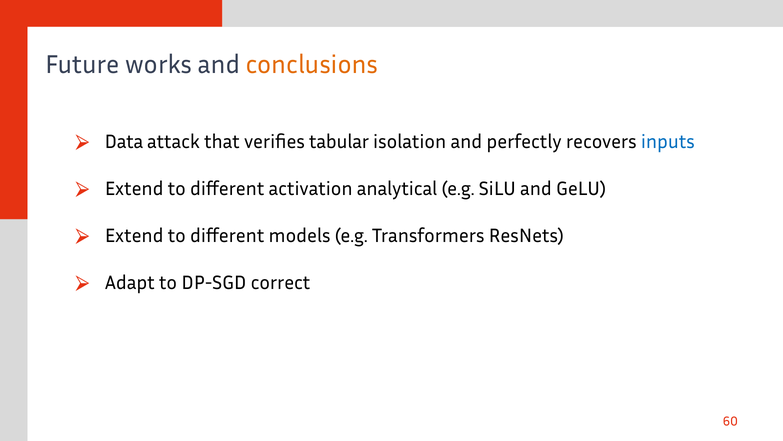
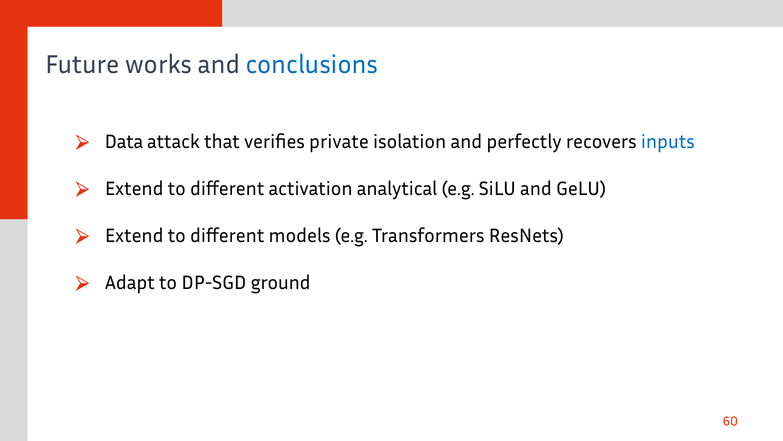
conclusions colour: orange -> blue
tabular: tabular -> private
correct: correct -> ground
